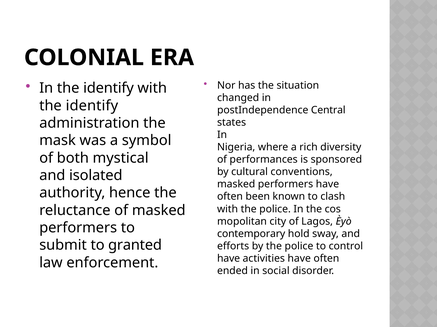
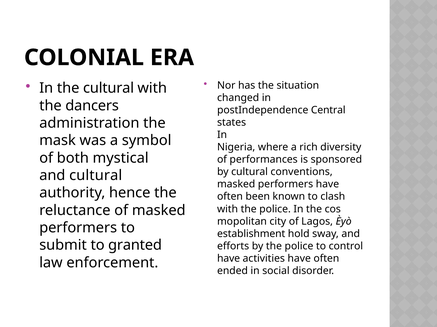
In the identify: identify -> cultural
identify at (92, 106): identify -> dancers
and isolated: isolated -> cultural
contemporary: contemporary -> establishment
